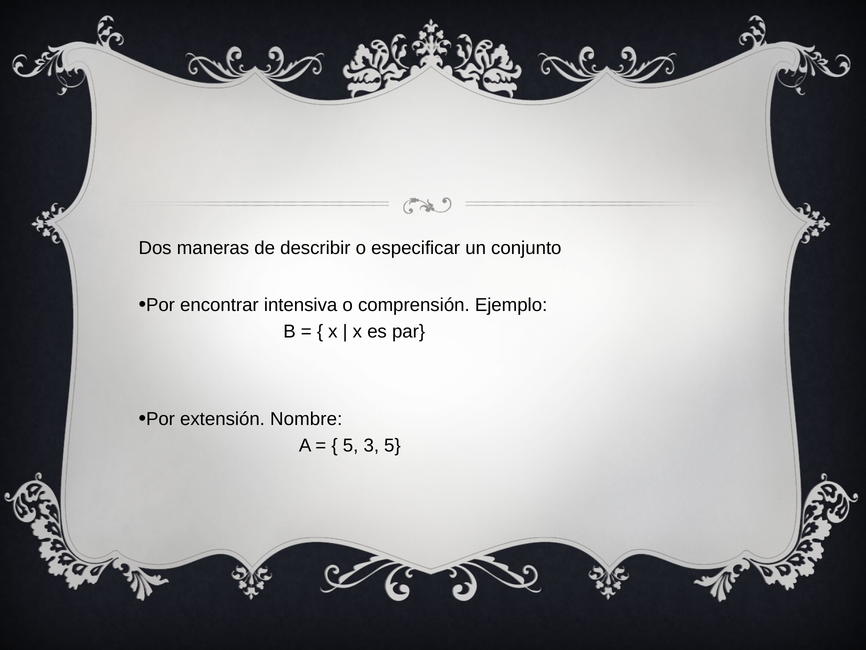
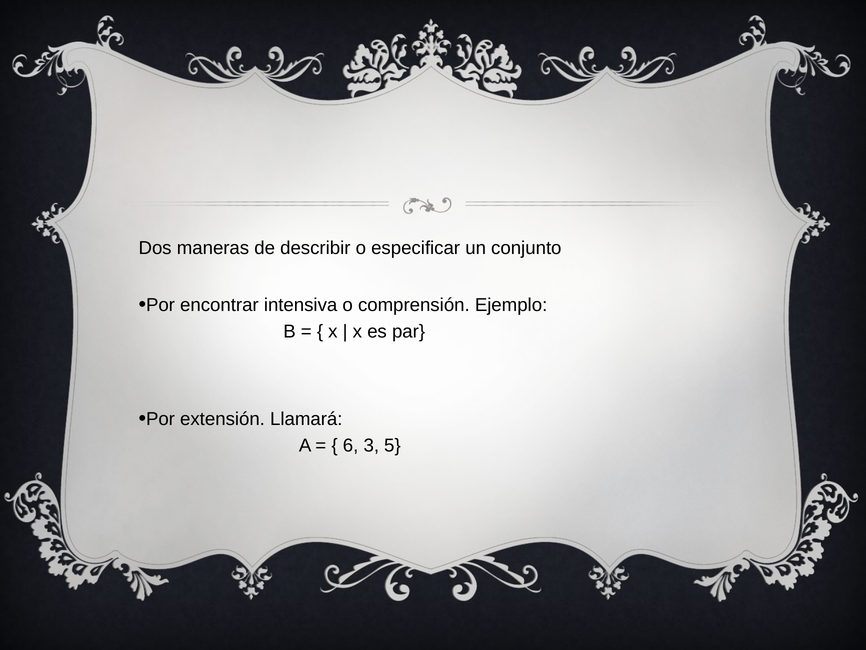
Nombre: Nombre -> Llamará
5 at (351, 445): 5 -> 6
